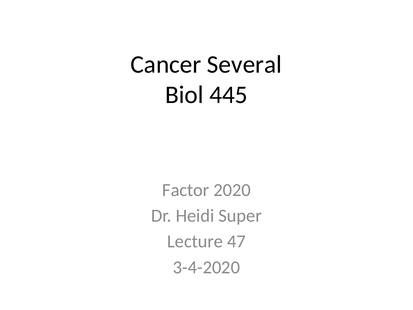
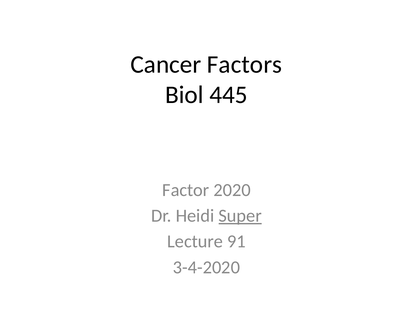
Several: Several -> Factors
Super underline: none -> present
47: 47 -> 91
